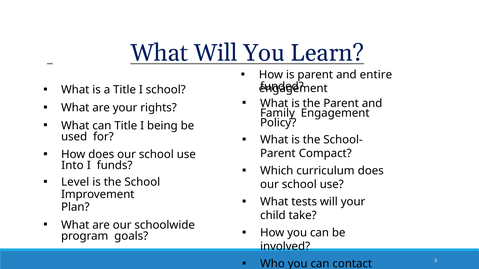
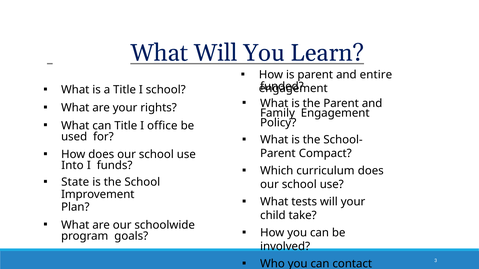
being: being -> office
Level: Level -> State
